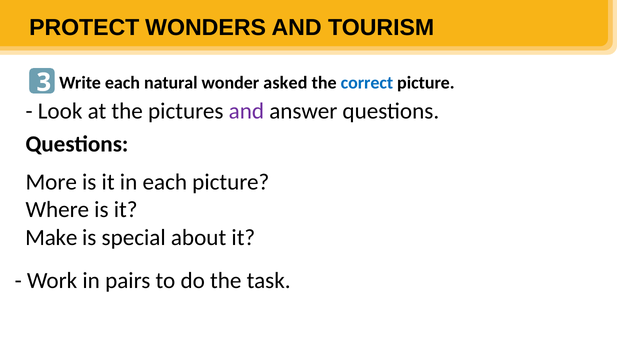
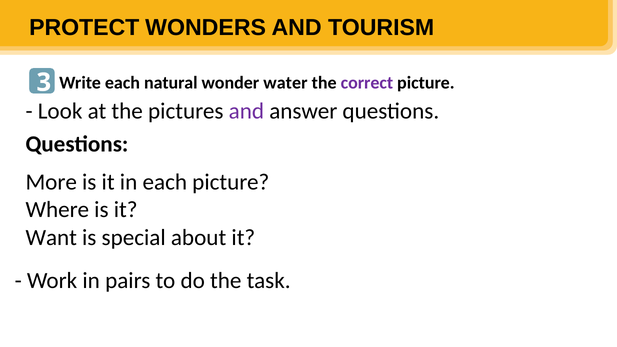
asked: asked -> water
correct colour: blue -> purple
Make: Make -> Want
